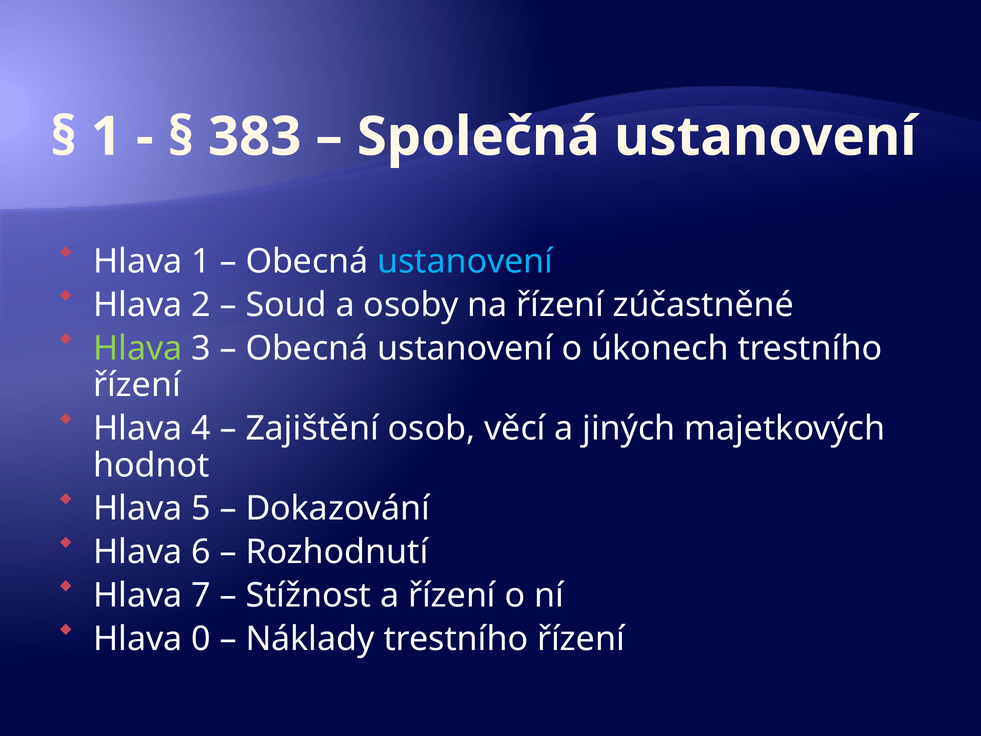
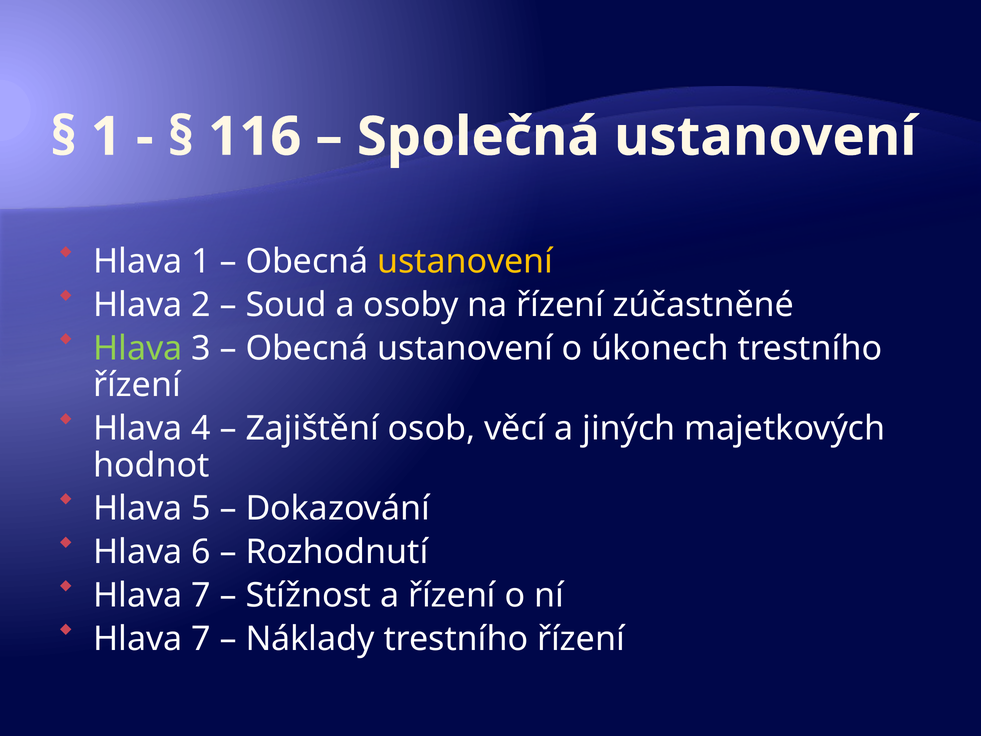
383: 383 -> 116
ustanovení at (465, 262) colour: light blue -> yellow
0 at (201, 639): 0 -> 7
